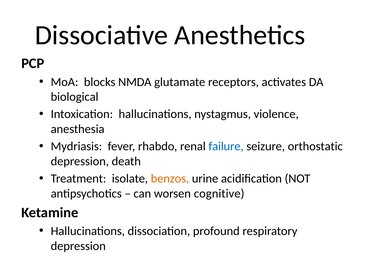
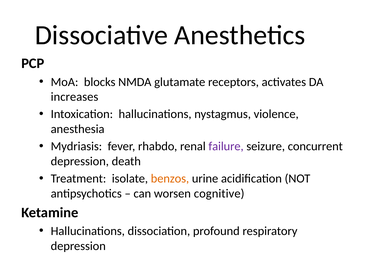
biological: biological -> increases
failure colour: blue -> purple
orthostatic: orthostatic -> concurrent
